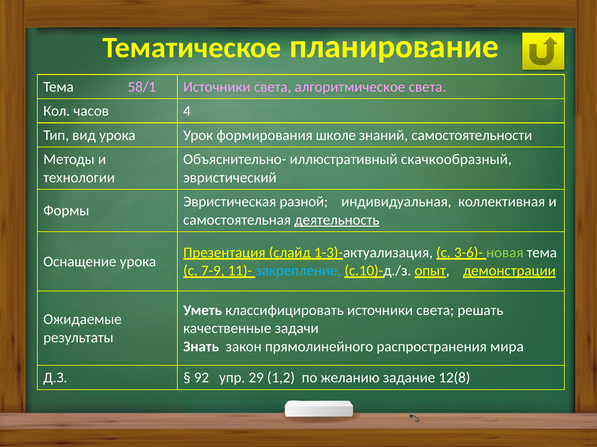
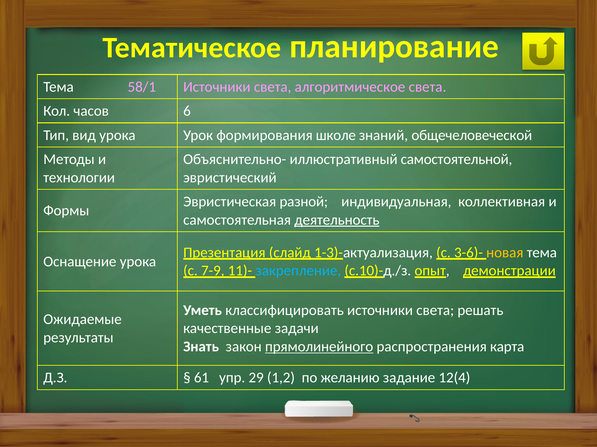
4: 4 -> 6
самостоятельности: самостоятельности -> общечеловеческой
скачкообразный: скачкообразный -> самостоятельной
новая colour: light green -> yellow
прямолинейного underline: none -> present
мира: мира -> карта
92: 92 -> 61
12(8: 12(8 -> 12(4
